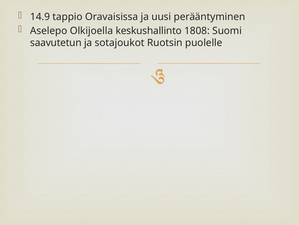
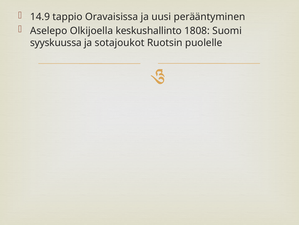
saavutetun: saavutetun -> syyskuussa
